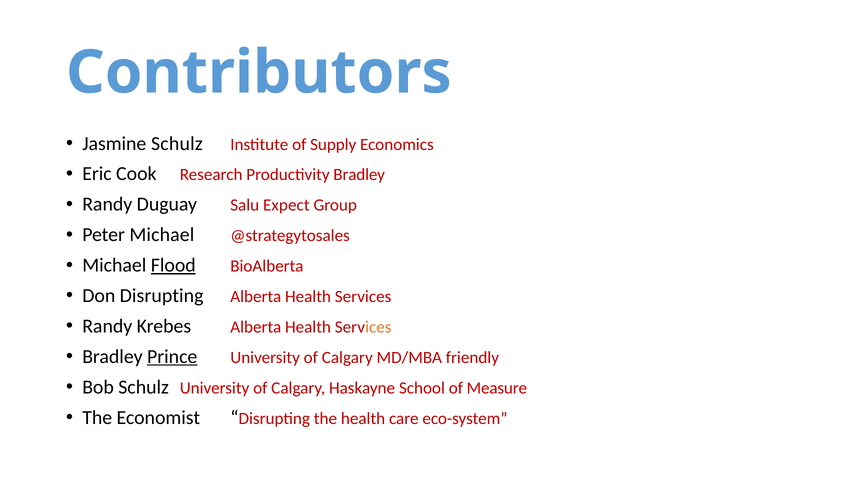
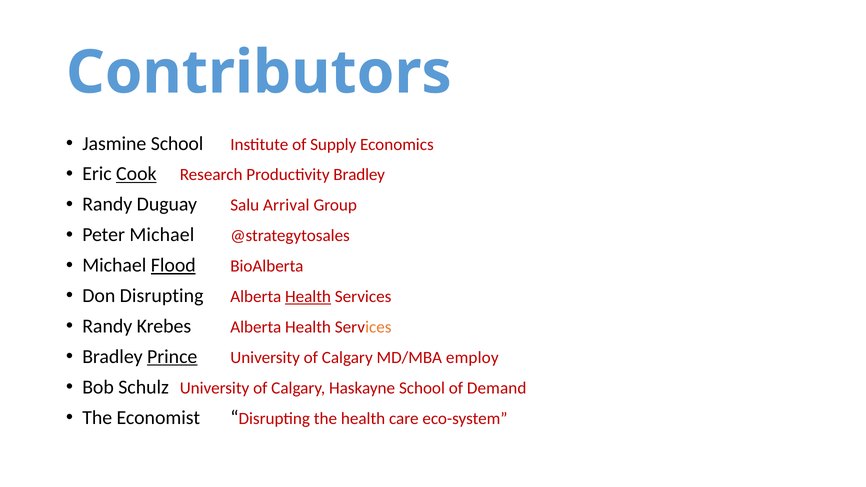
Jasmine Schulz: Schulz -> School
Cook underline: none -> present
Expect: Expect -> Arrival
Health at (308, 297) underline: none -> present
friendly: friendly -> employ
Measure: Measure -> Demand
